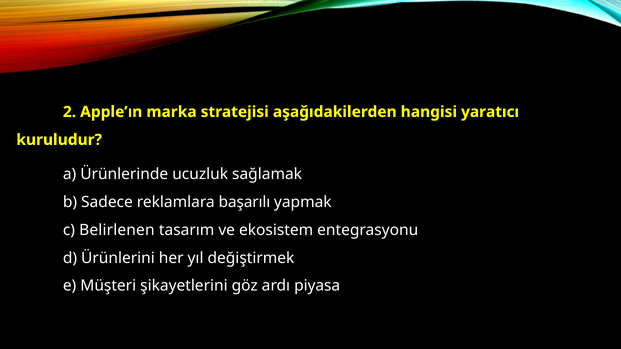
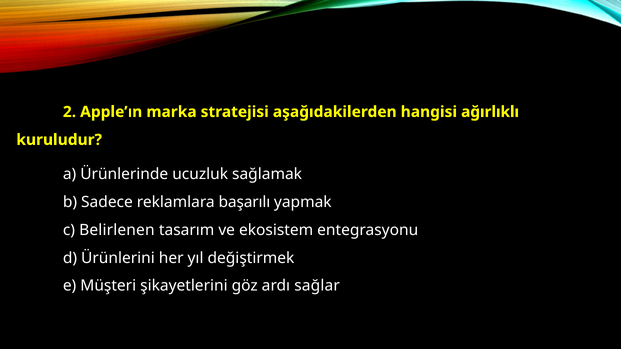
yaratıcı: yaratıcı -> ağırlıklı
piyasa: piyasa -> sağlar
